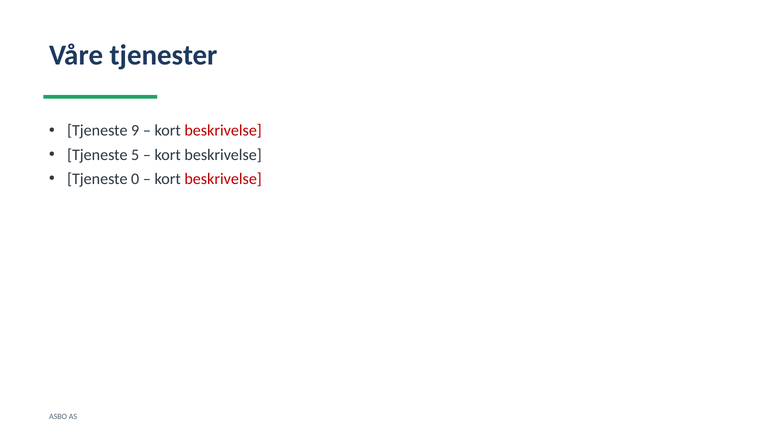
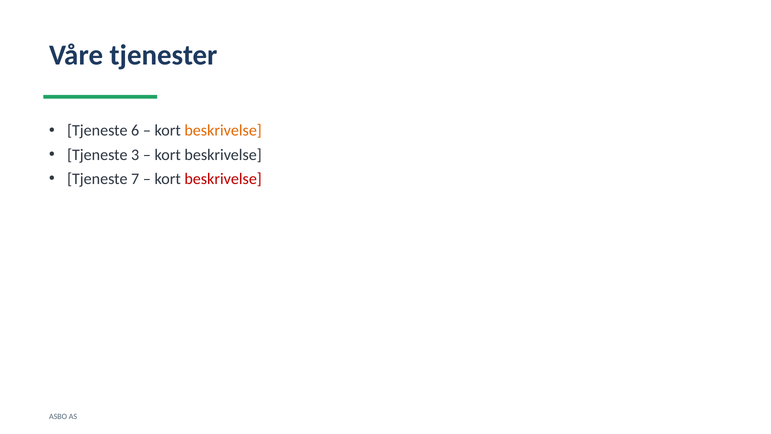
9: 9 -> 6
beskrivelse at (223, 131) colour: red -> orange
5: 5 -> 3
0: 0 -> 7
